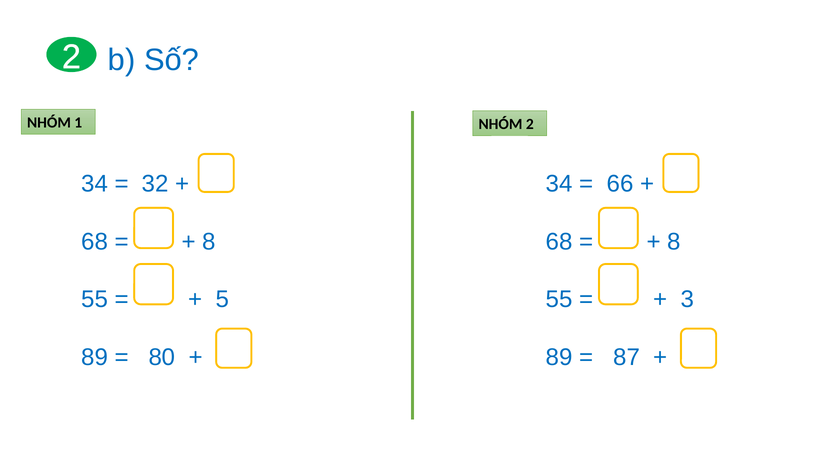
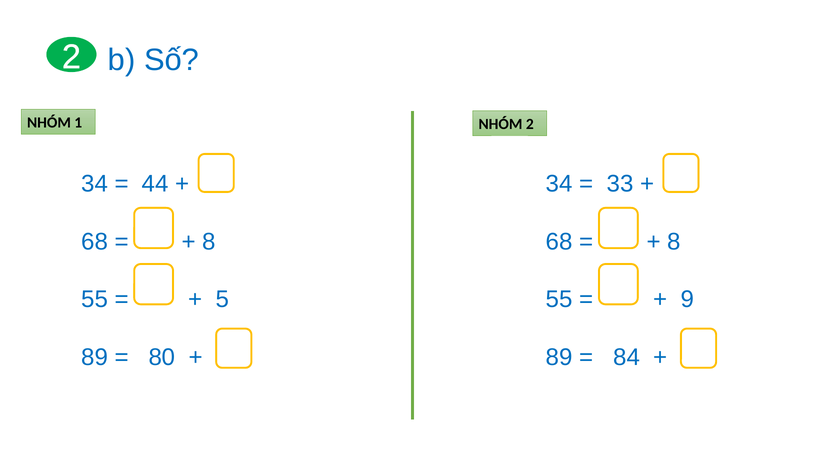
32: 32 -> 44
66: 66 -> 33
3: 3 -> 9
87: 87 -> 84
